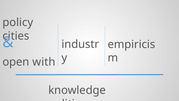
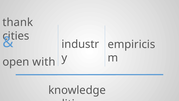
policy: policy -> thank
